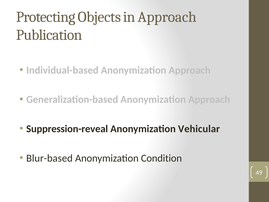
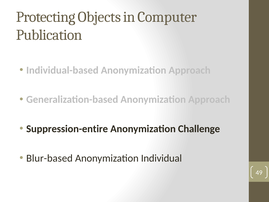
in Approach: Approach -> Computer
Suppression-reveal: Suppression-reveal -> Suppression-entire
Vehicular: Vehicular -> Challenge
Condition: Condition -> Individual
